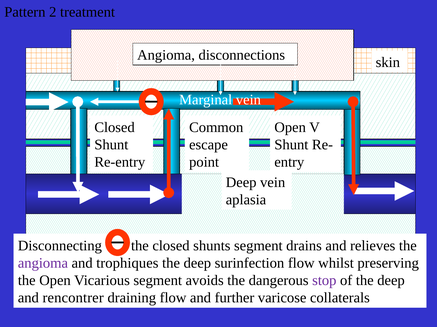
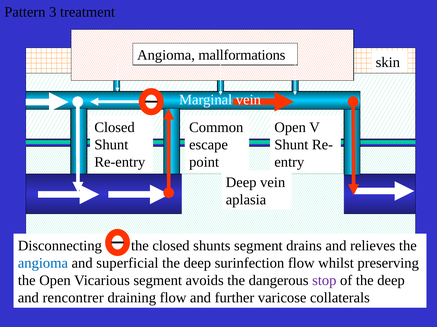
2: 2 -> 3
disconnections: disconnections -> mallformations
angioma at (43, 264) colour: purple -> blue
trophiques: trophiques -> superficial
